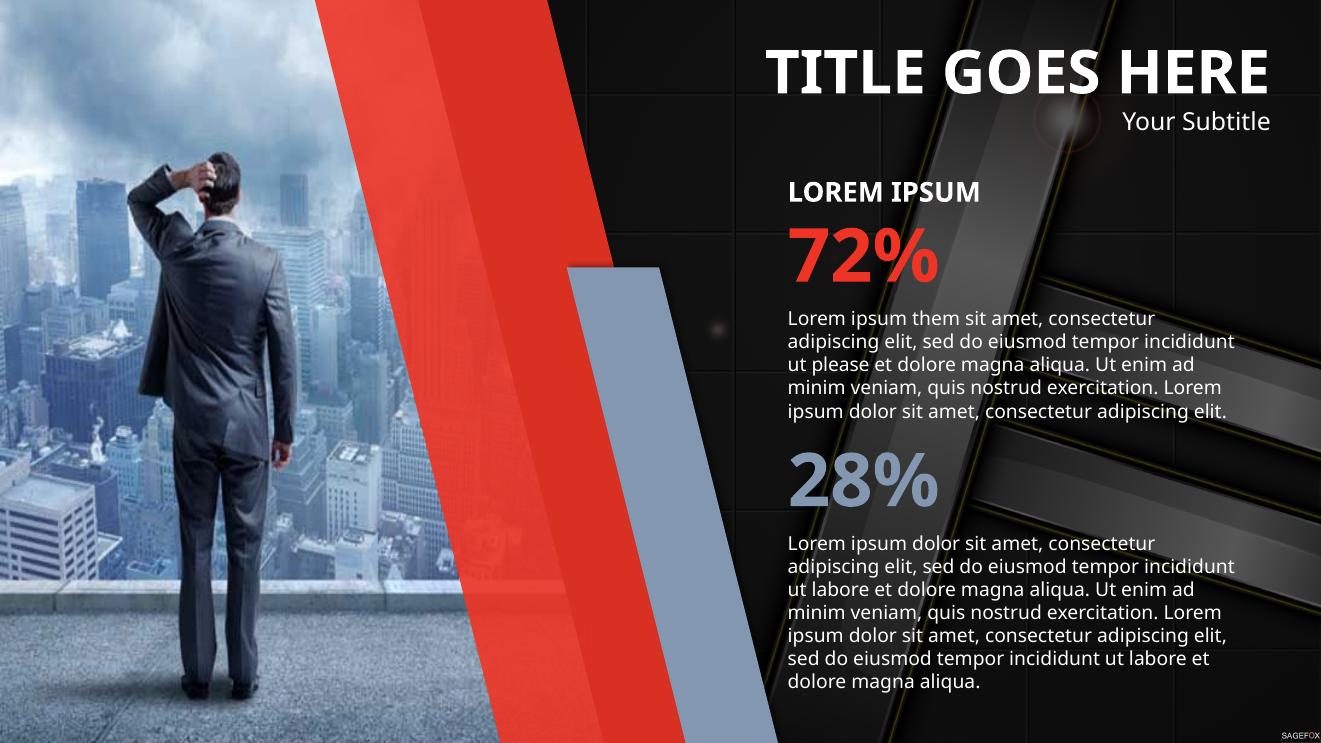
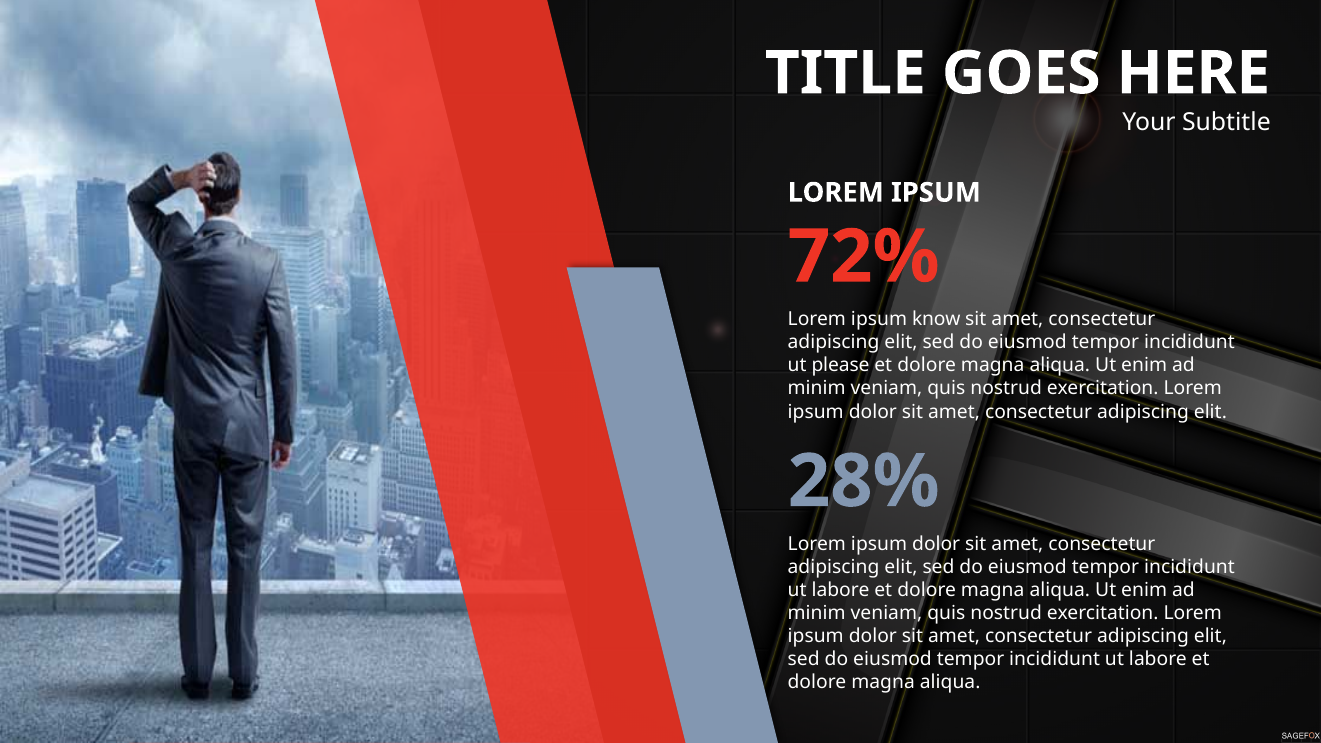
them: them -> know
